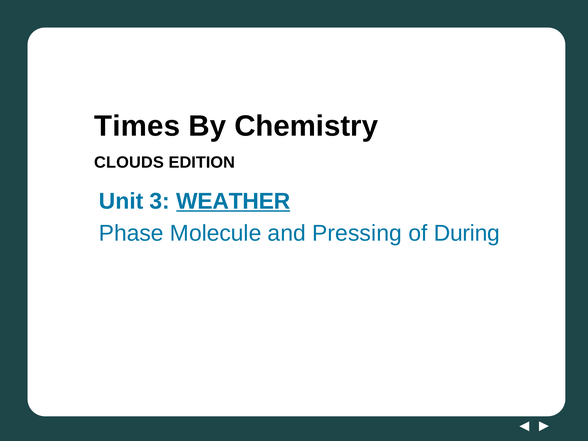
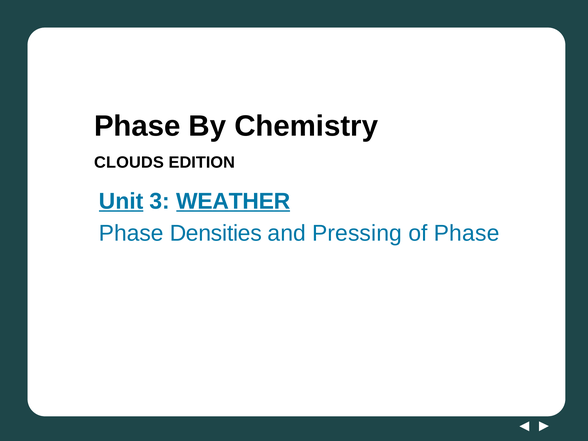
Times at (137, 126): Times -> Phase
Unit underline: none -> present
Molecule: Molecule -> Densities
of During: During -> Phase
